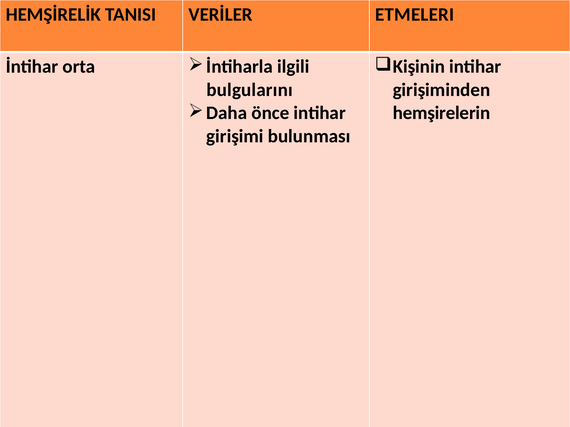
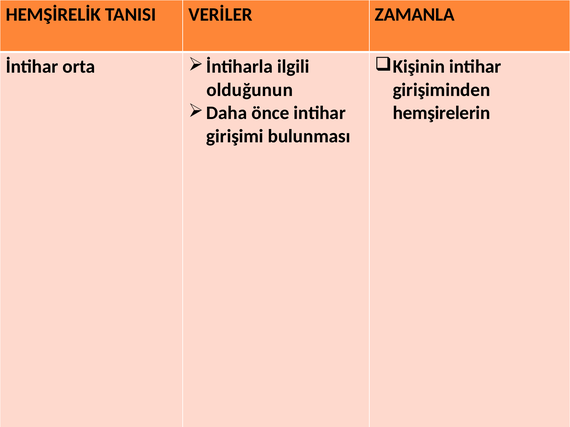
ETMELERI: ETMELERI -> ZAMANLA
bulgularını: bulgularını -> olduğunun
